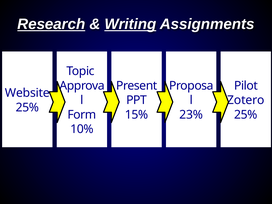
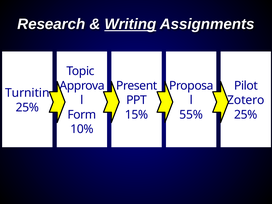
Research underline: present -> none
Website: Website -> Turnitin
23%: 23% -> 55%
